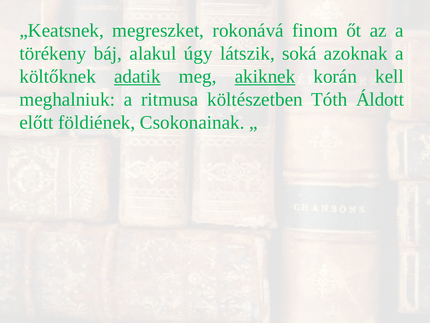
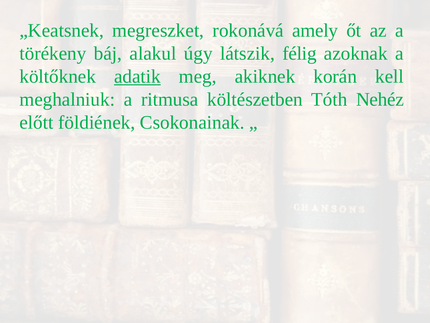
finom: finom -> amely
soká: soká -> félig
akiknek underline: present -> none
Áldott: Áldott -> Nehéz
